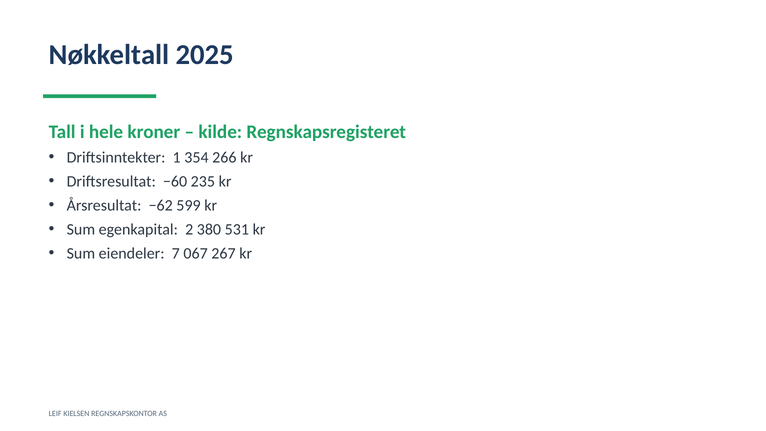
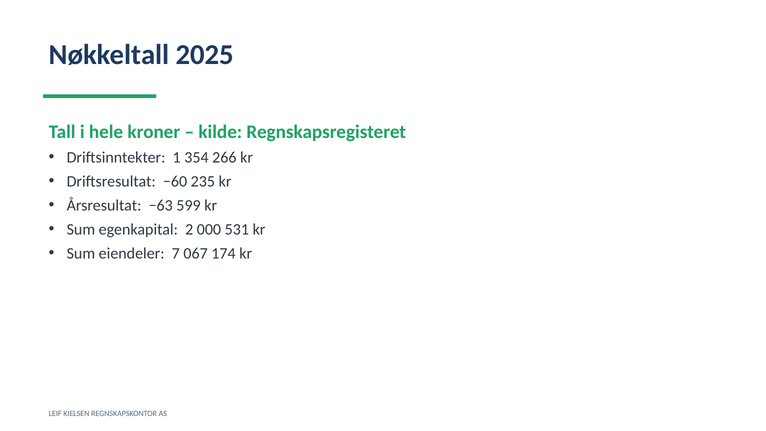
−62: −62 -> −63
380: 380 -> 000
267: 267 -> 174
